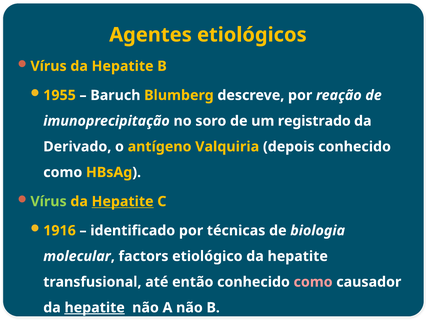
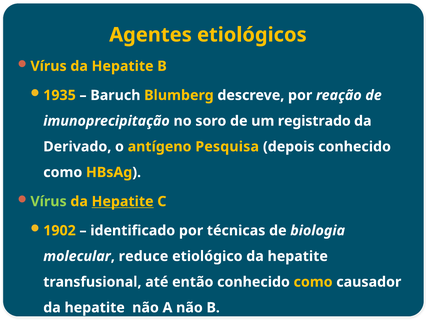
1955: 1955 -> 1935
Valquiria: Valquiria -> Pesquisa
1916: 1916 -> 1902
factors: factors -> reduce
como at (313, 281) colour: pink -> yellow
hepatite at (95, 307) underline: present -> none
